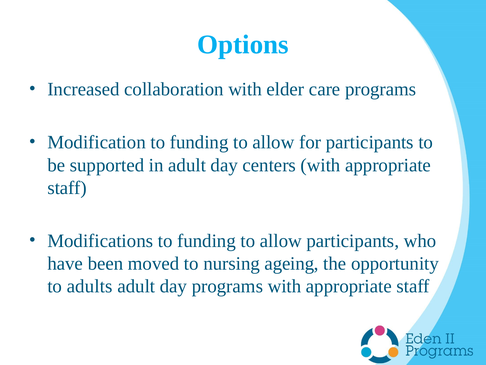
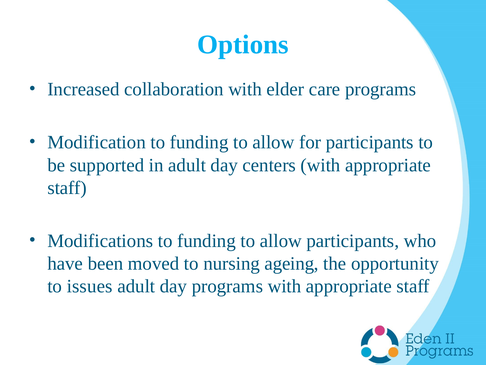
adults: adults -> issues
